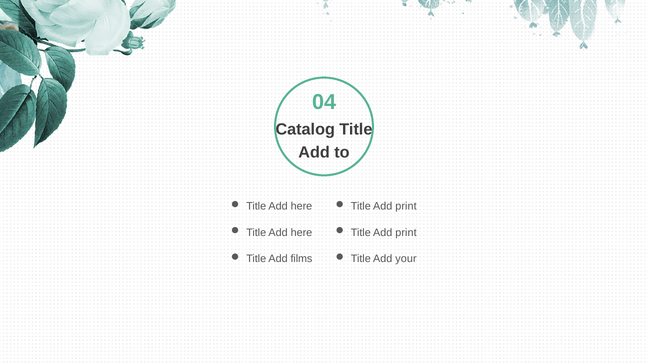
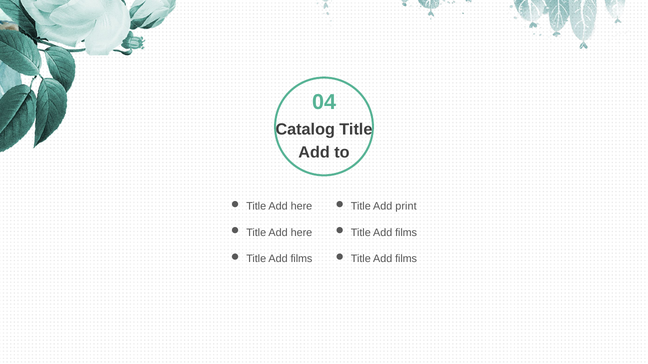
print at (406, 233): print -> films
your at (406, 259): your -> films
